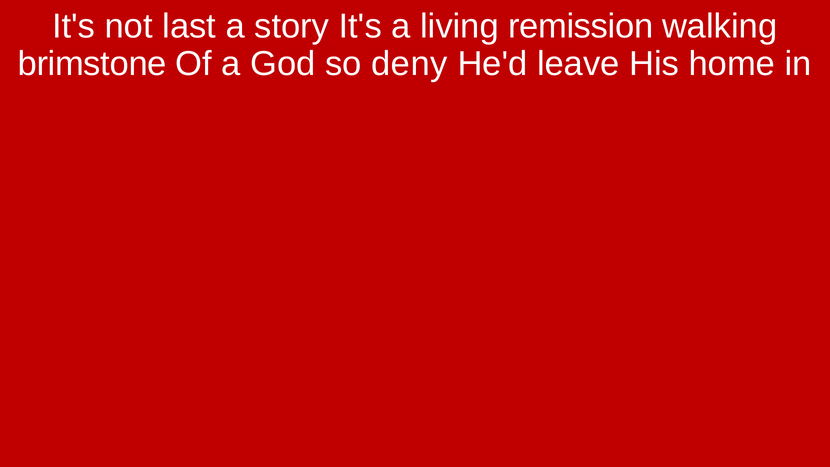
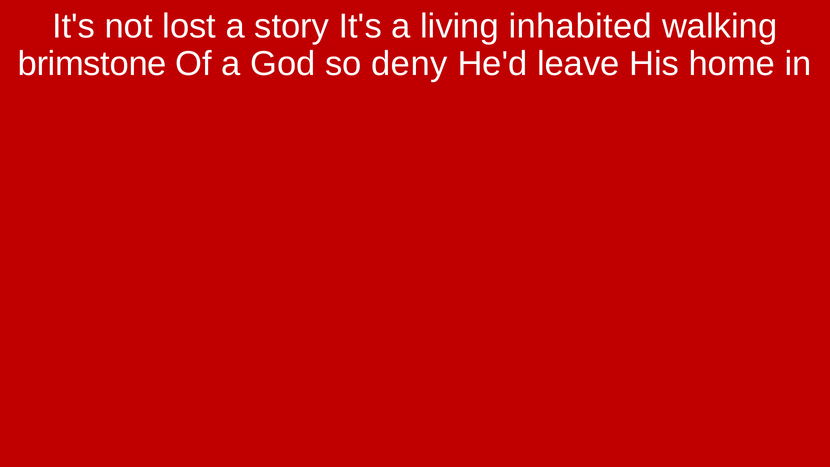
last: last -> lost
remission: remission -> inhabited
